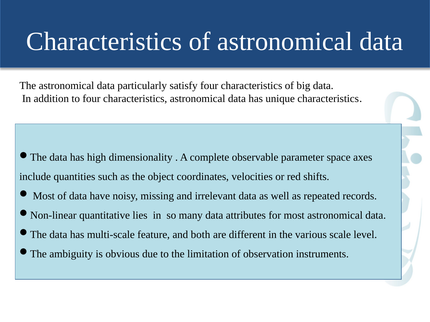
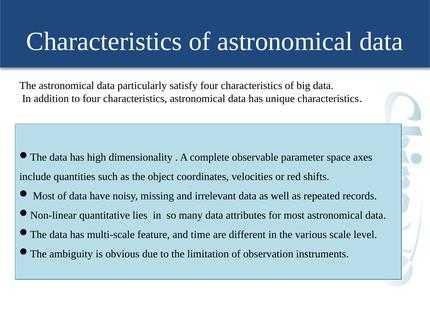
both: both -> time
